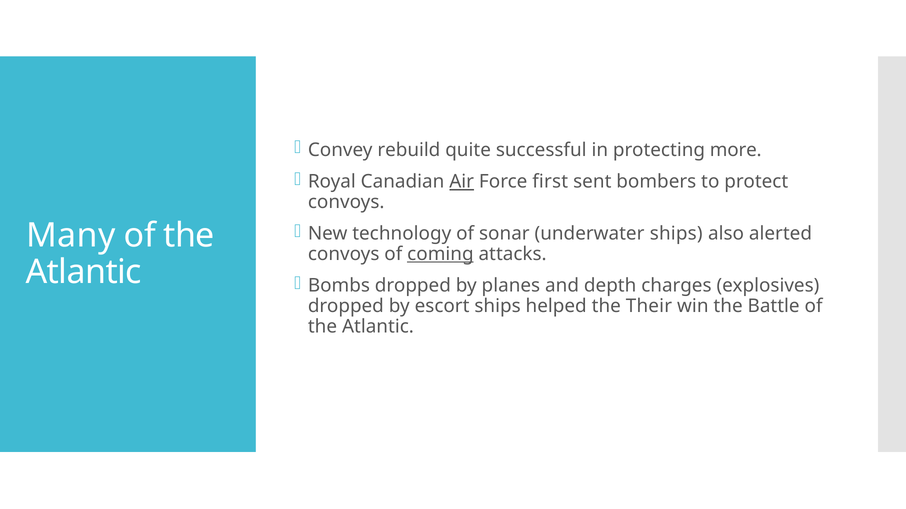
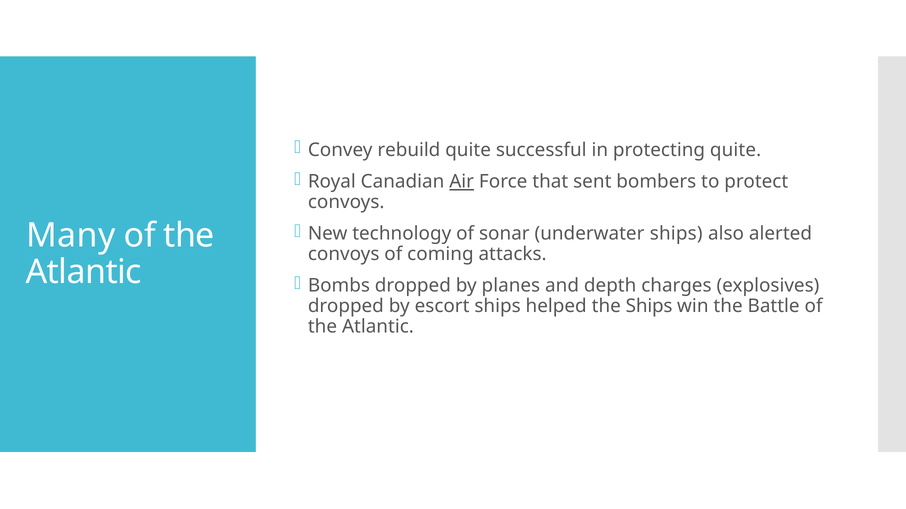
protecting more: more -> quite
first: first -> that
coming underline: present -> none
the Their: Their -> Ships
